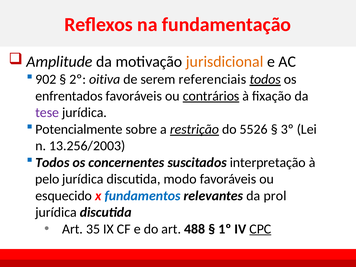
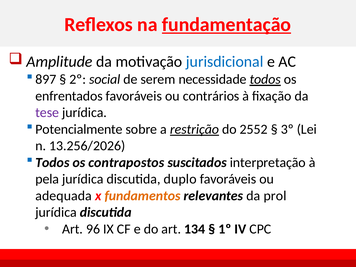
fundamentação underline: none -> present
jurisdicional colour: orange -> blue
902: 902 -> 897
oitiva: oitiva -> social
referenciais: referenciais -> necessidade
contrários underline: present -> none
5526: 5526 -> 2552
13.256/2003: 13.256/2003 -> 13.256/2026
concernentes: concernentes -> contrapostos
pelo: pelo -> pela
modo: modo -> duplo
esquecido: esquecido -> adequada
fundamentos colour: blue -> orange
35: 35 -> 96
488: 488 -> 134
CPC underline: present -> none
